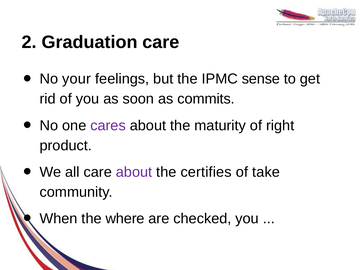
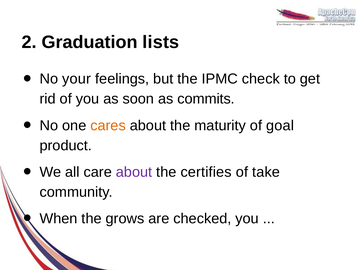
Graduation care: care -> lists
sense: sense -> check
cares colour: purple -> orange
right: right -> goal
where: where -> grows
